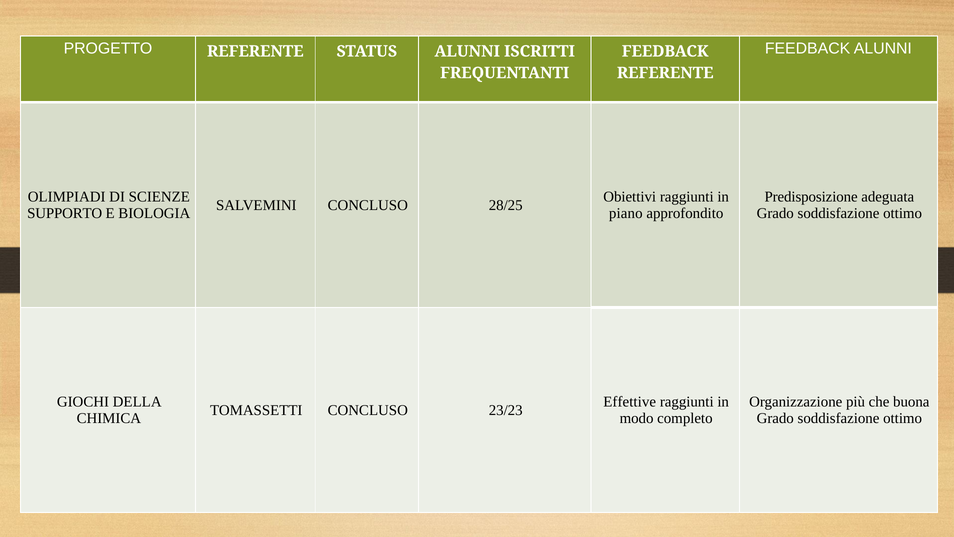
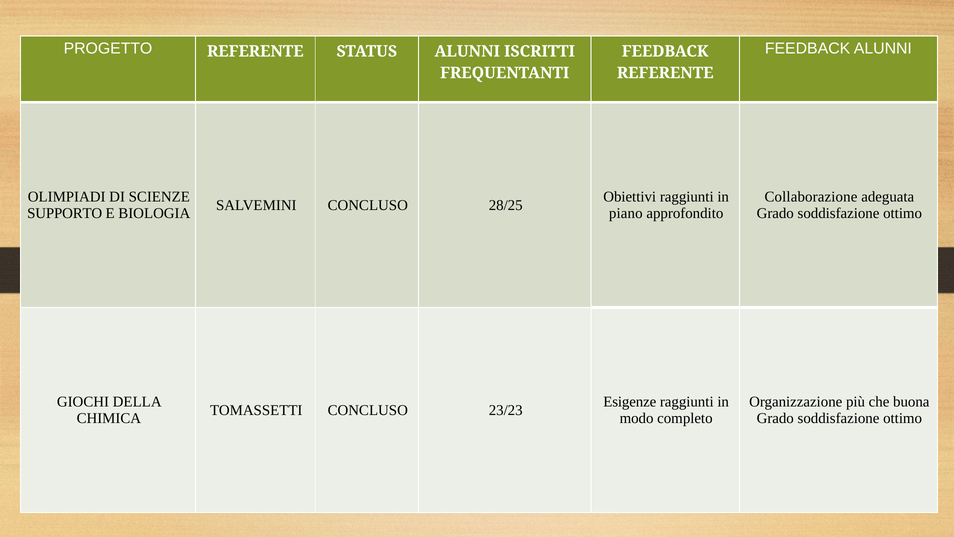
Predisposizione: Predisposizione -> Collaborazione
Effettive: Effettive -> Esigenze
